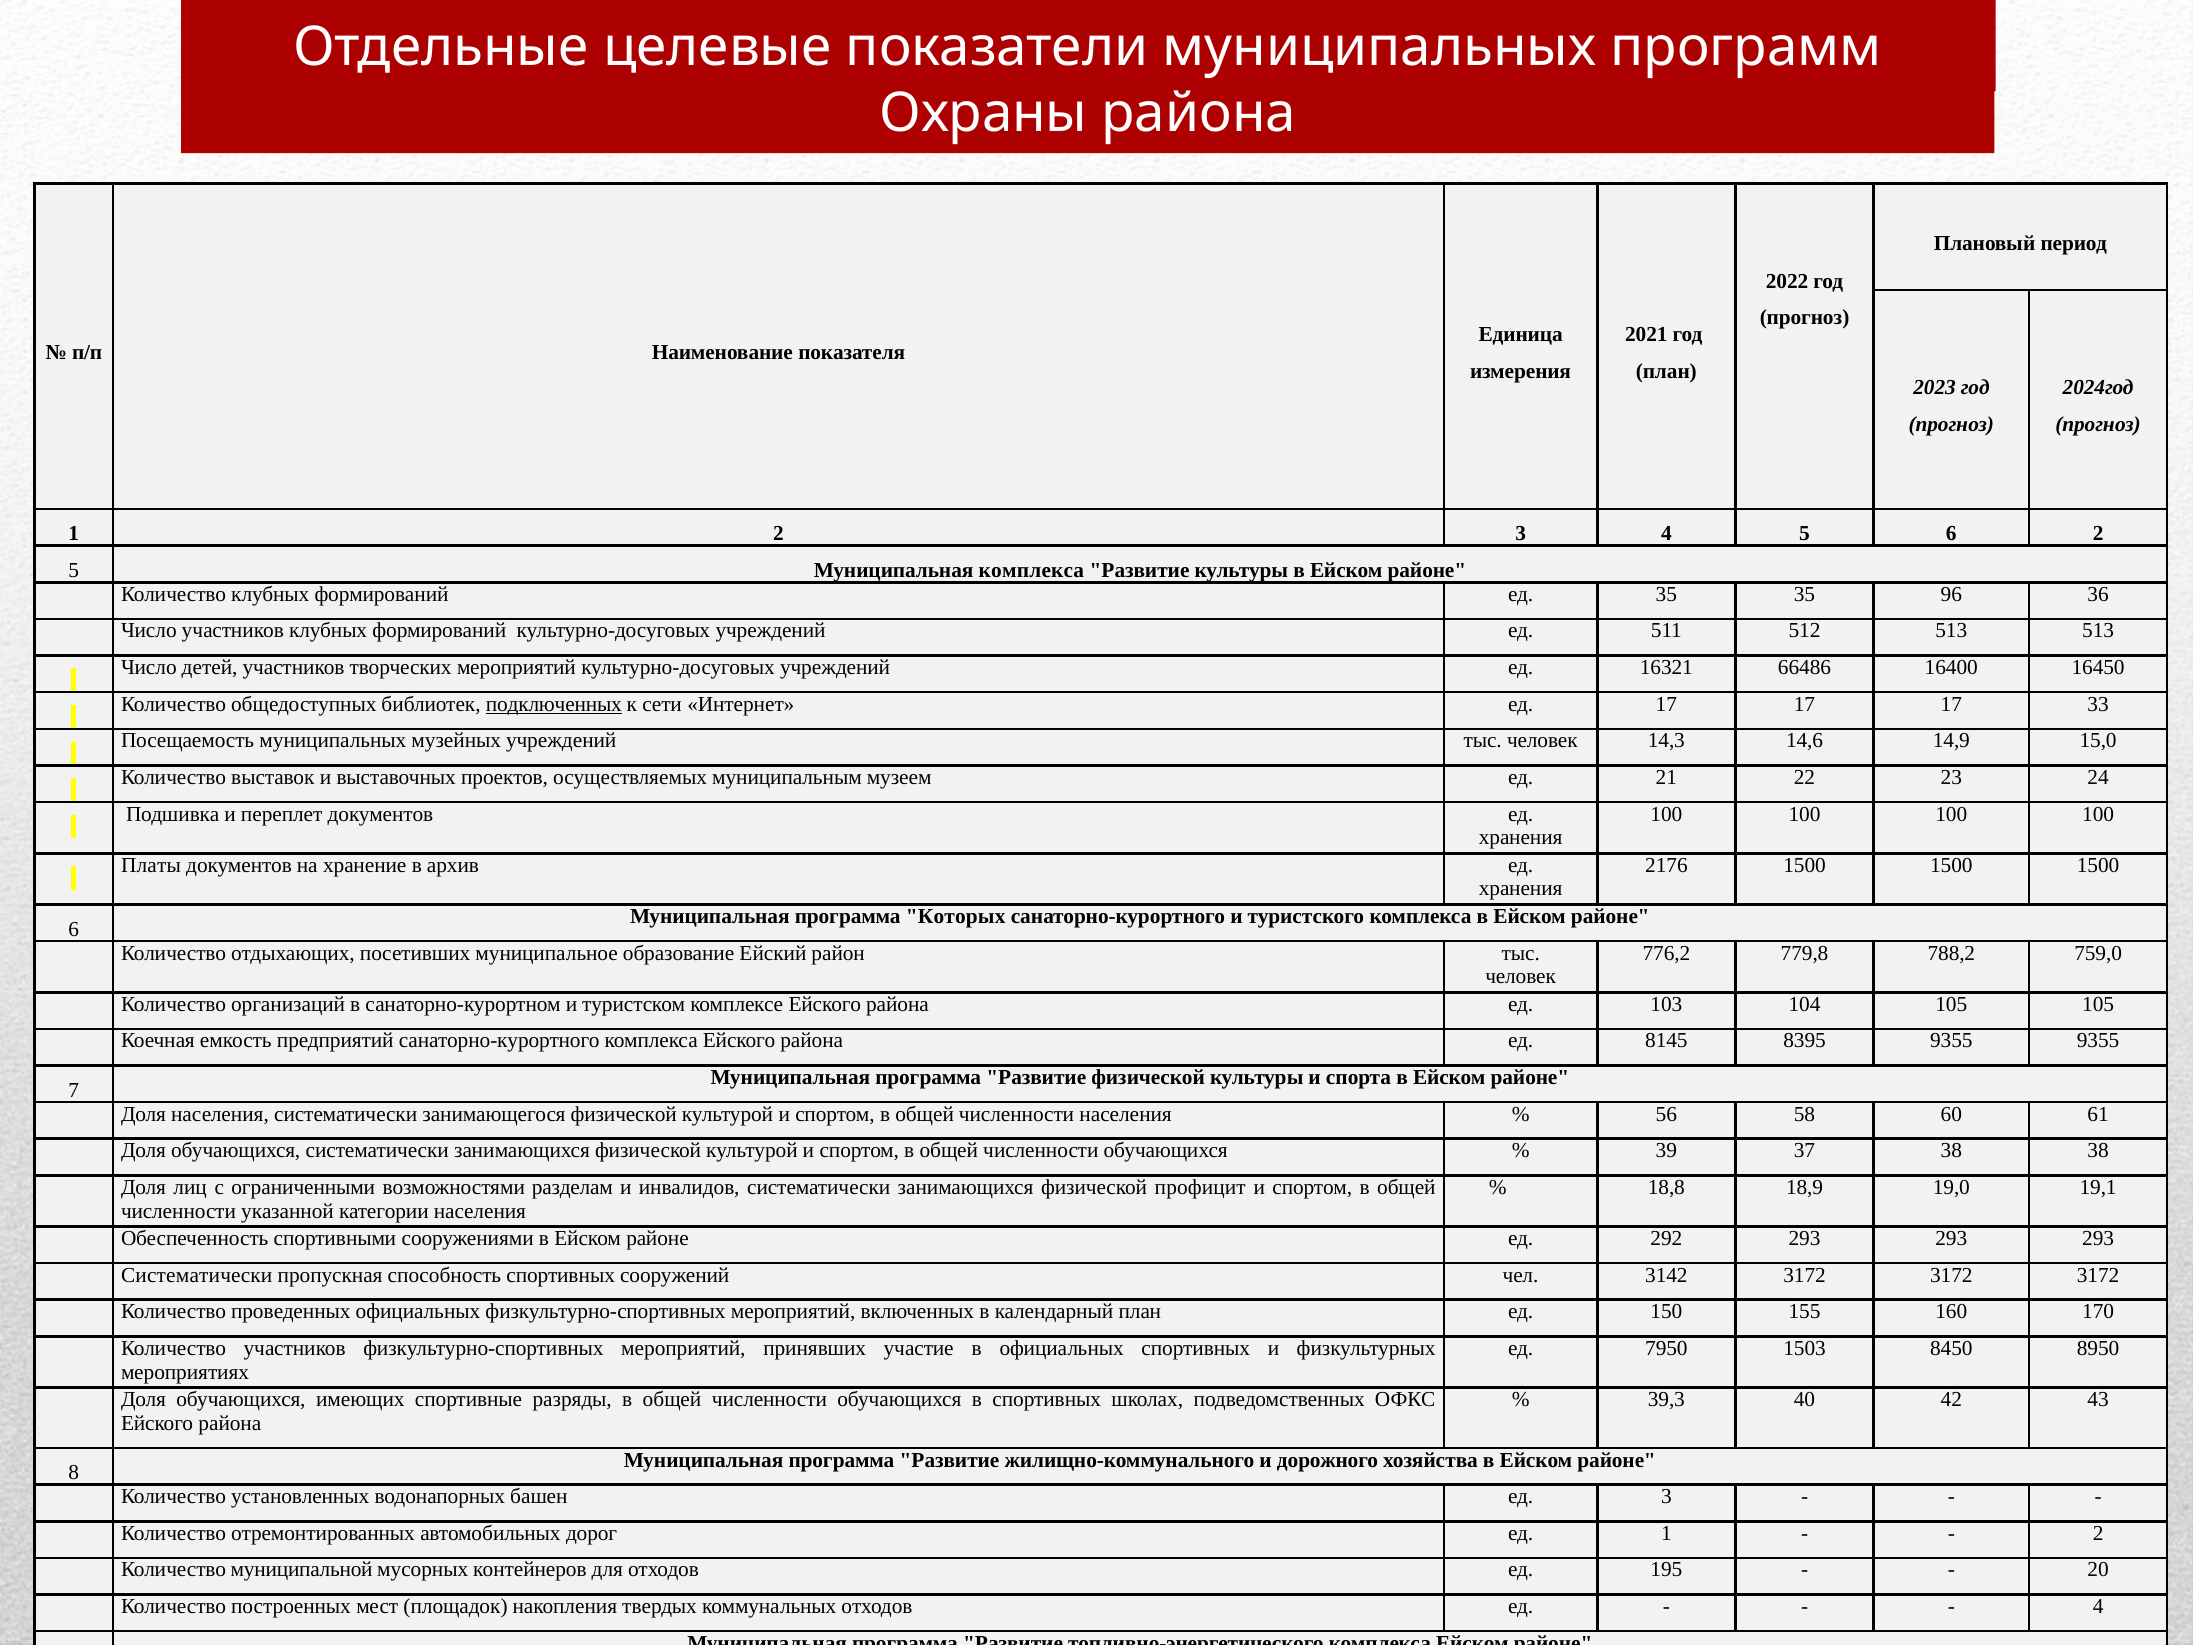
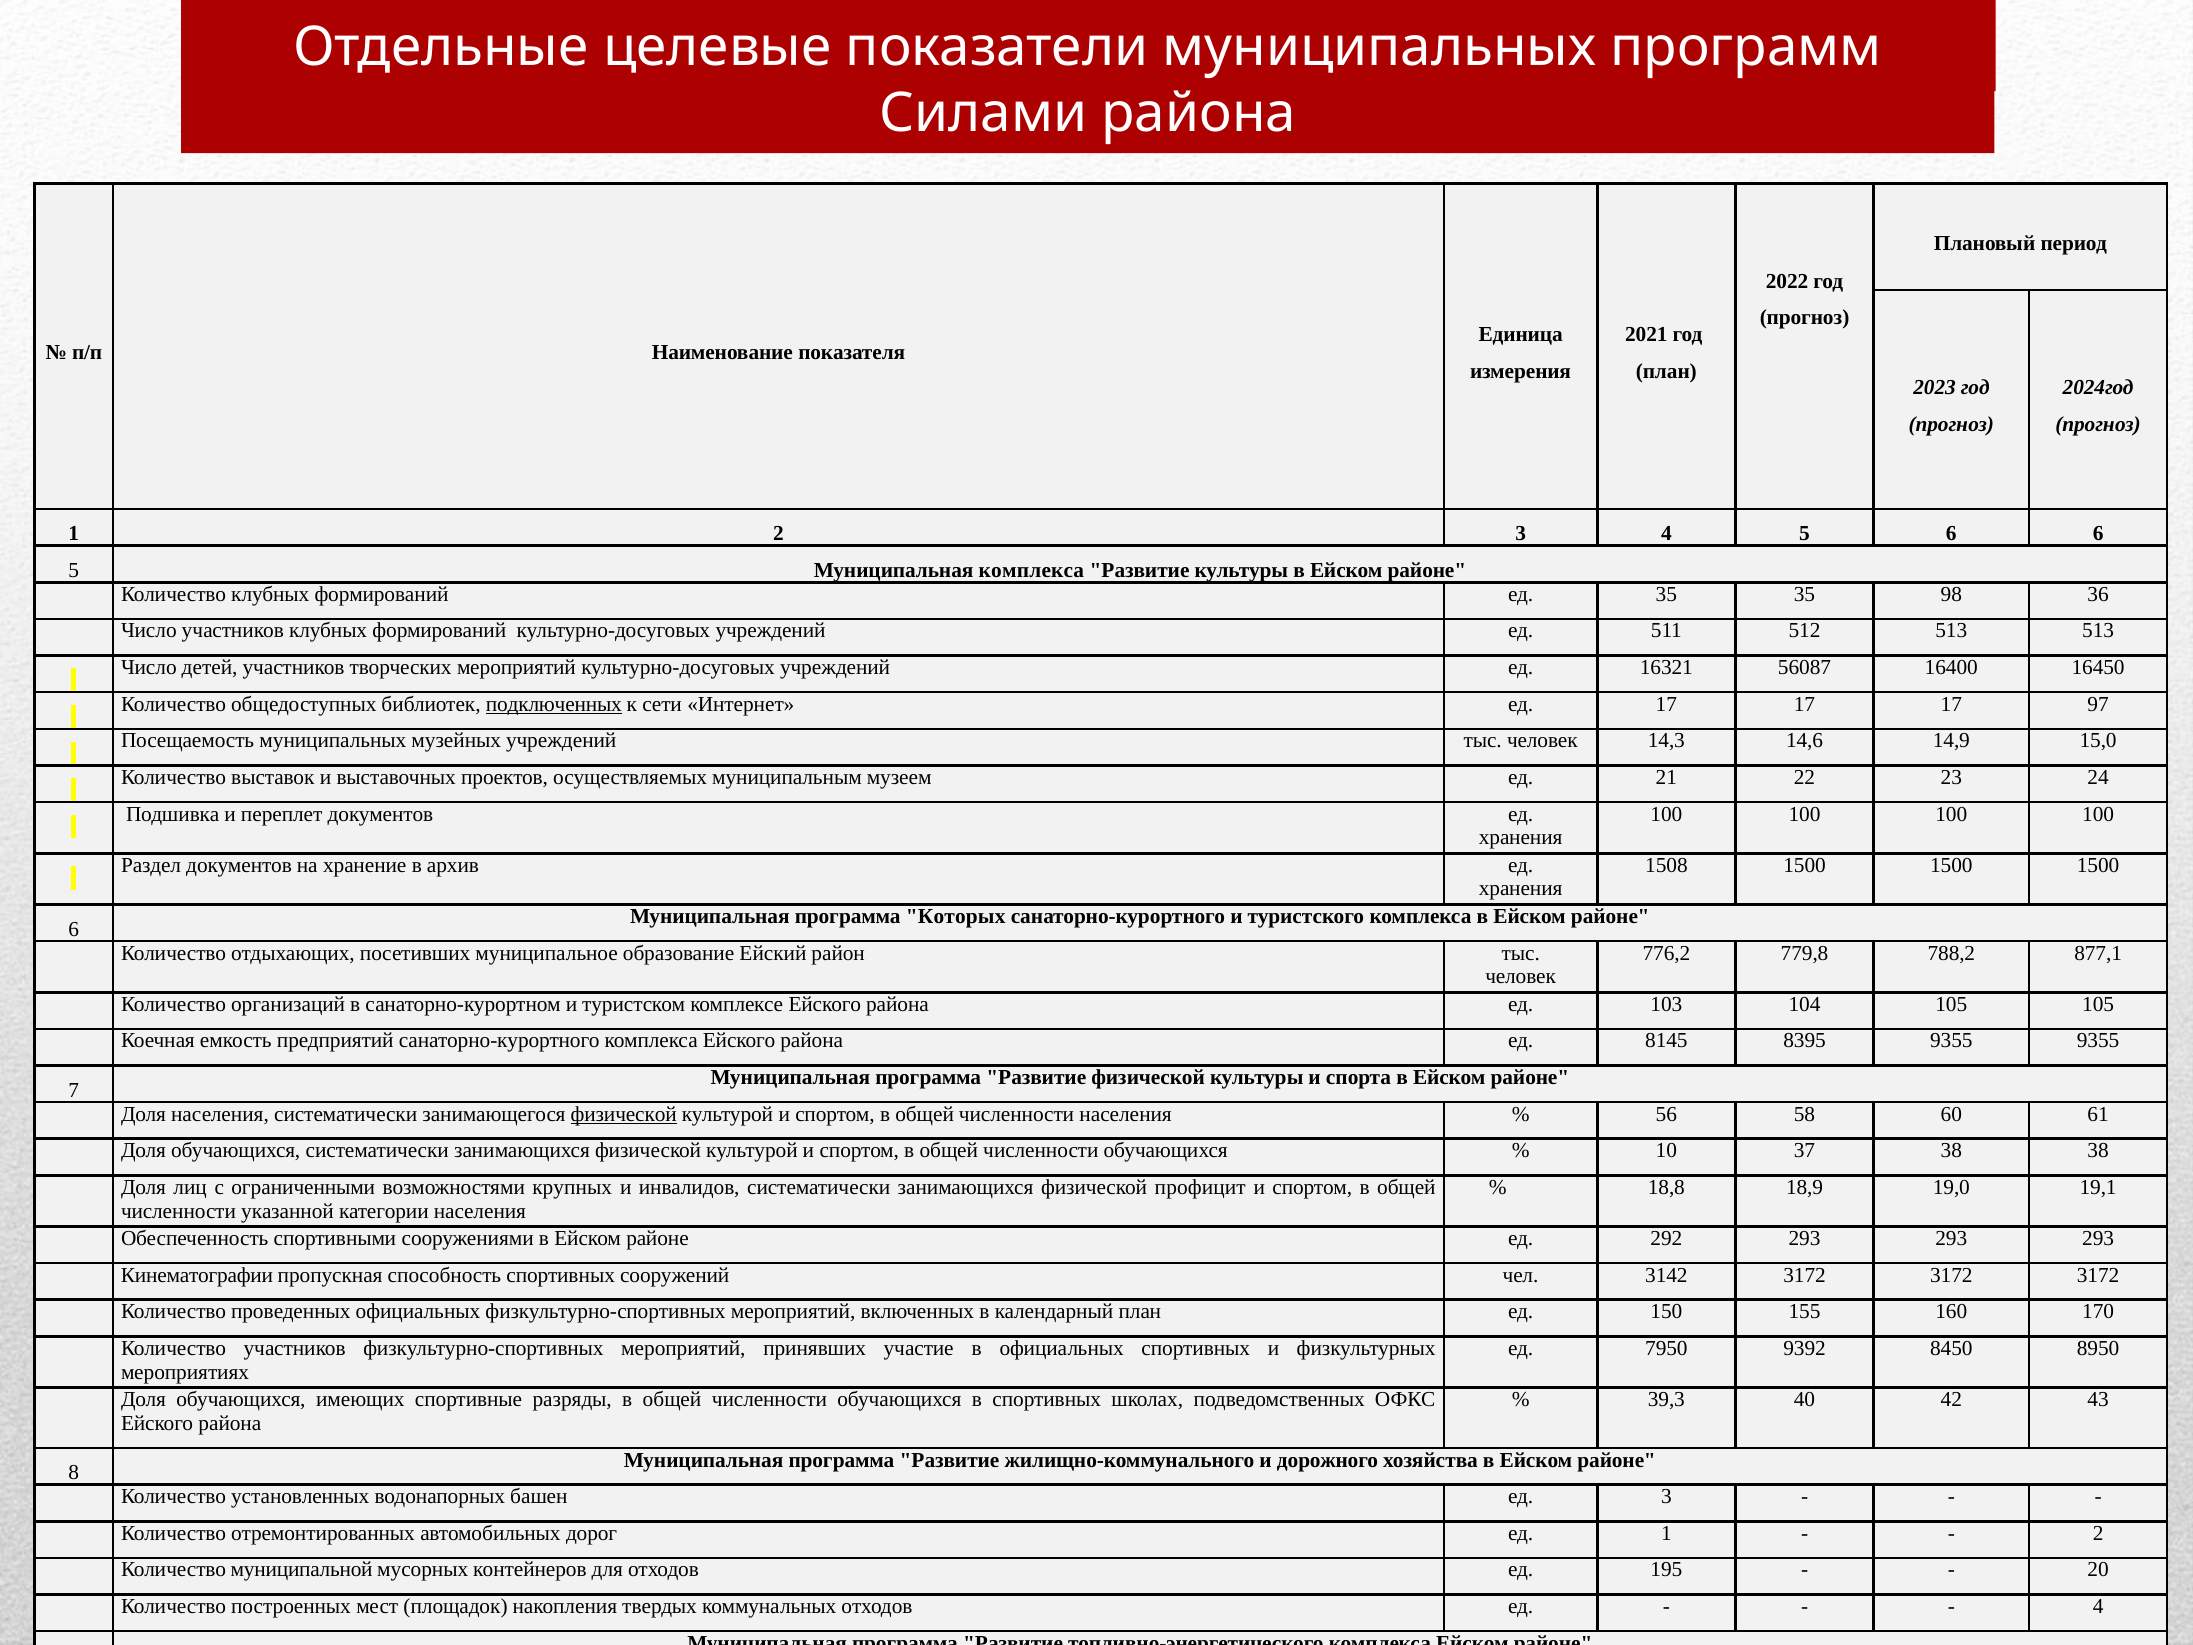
Охраны: Охраны -> Силами
6 2: 2 -> 6
96: 96 -> 98
66486: 66486 -> 56087
33: 33 -> 97
Платы: Платы -> Раздел
2176: 2176 -> 1508
759,0: 759,0 -> 877,1
физической at (624, 1114) underline: none -> present
39: 39 -> 10
разделам: разделам -> крупных
Систематически at (197, 1275): Систематически -> Кинематографии
1503: 1503 -> 9392
